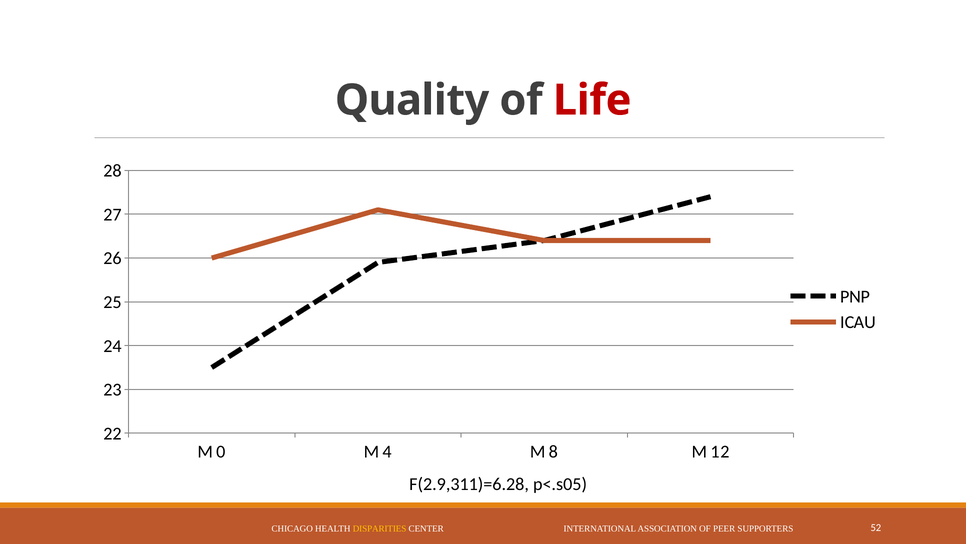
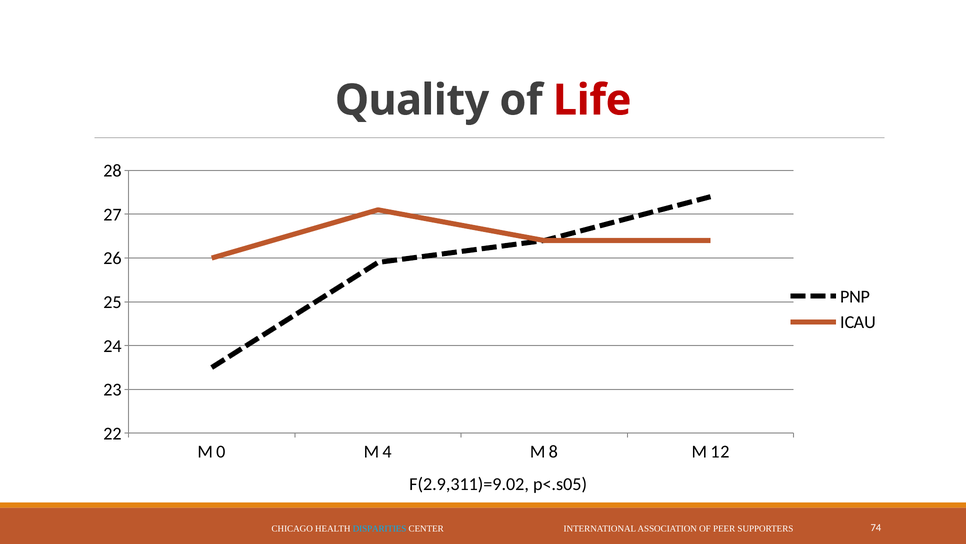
F(2.9,311)=6.28: F(2.9,311)=6.28 -> F(2.9,311)=9.02
DISPARITIES colour: yellow -> light blue
52: 52 -> 74
